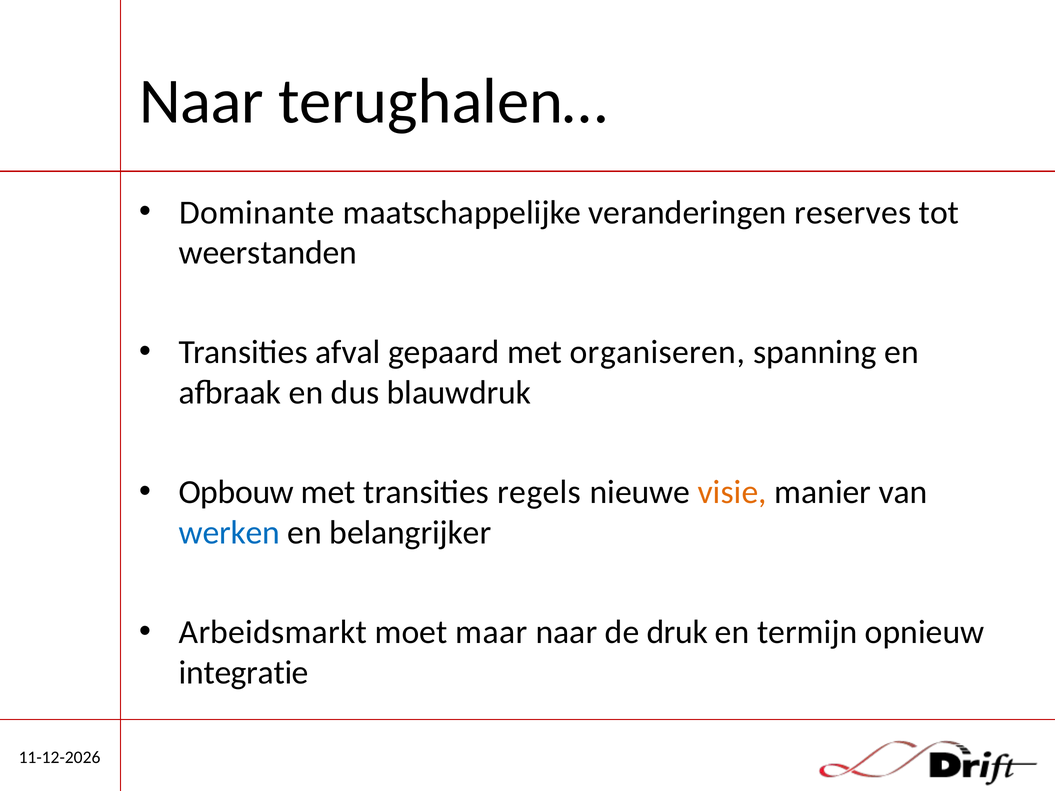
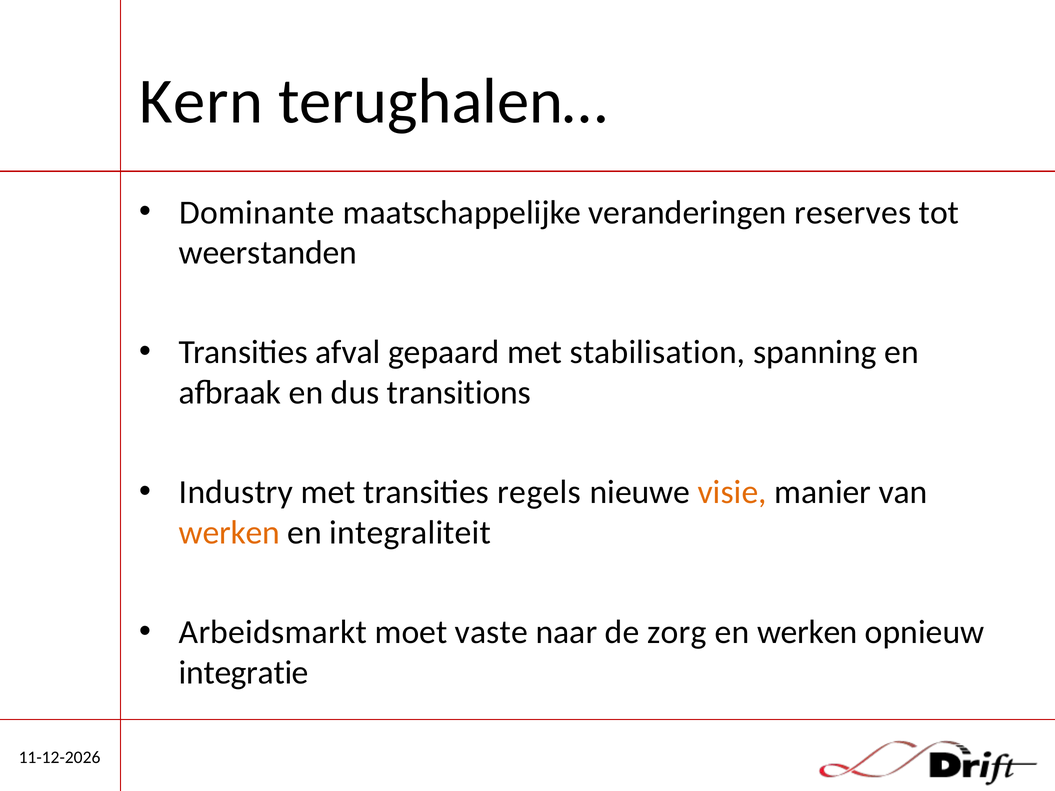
Naar at (202, 101): Naar -> Kern
organiseren: organiseren -> stabilisation
blauwdruk: blauwdruk -> transitions
Opbouw: Opbouw -> Industry
werken at (229, 533) colour: blue -> orange
belangrijker: belangrijker -> integraliteit
maar: maar -> vaste
druk: druk -> zorg
en termijn: termijn -> werken
